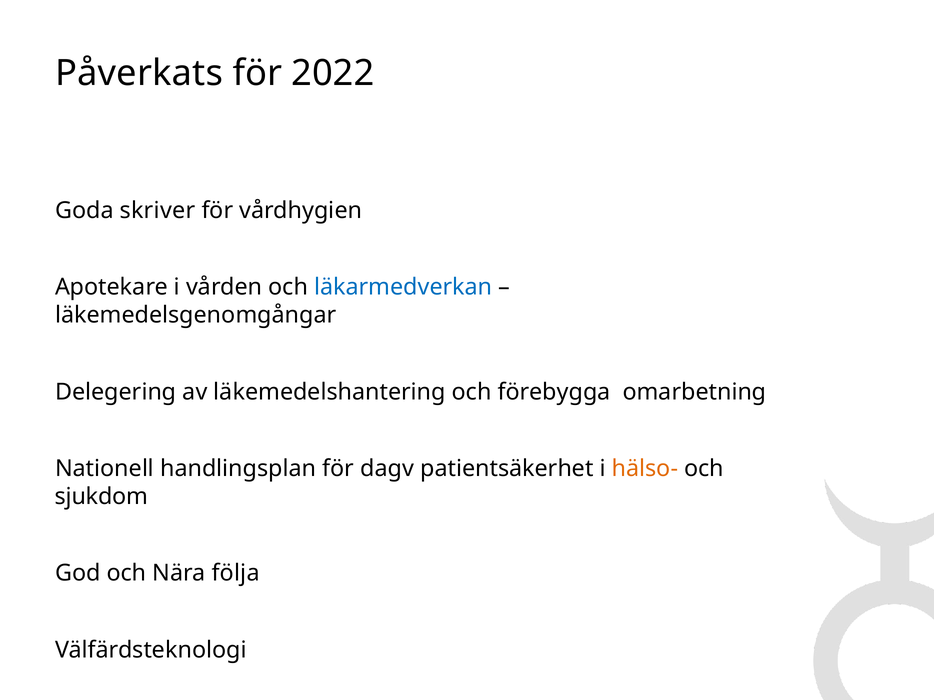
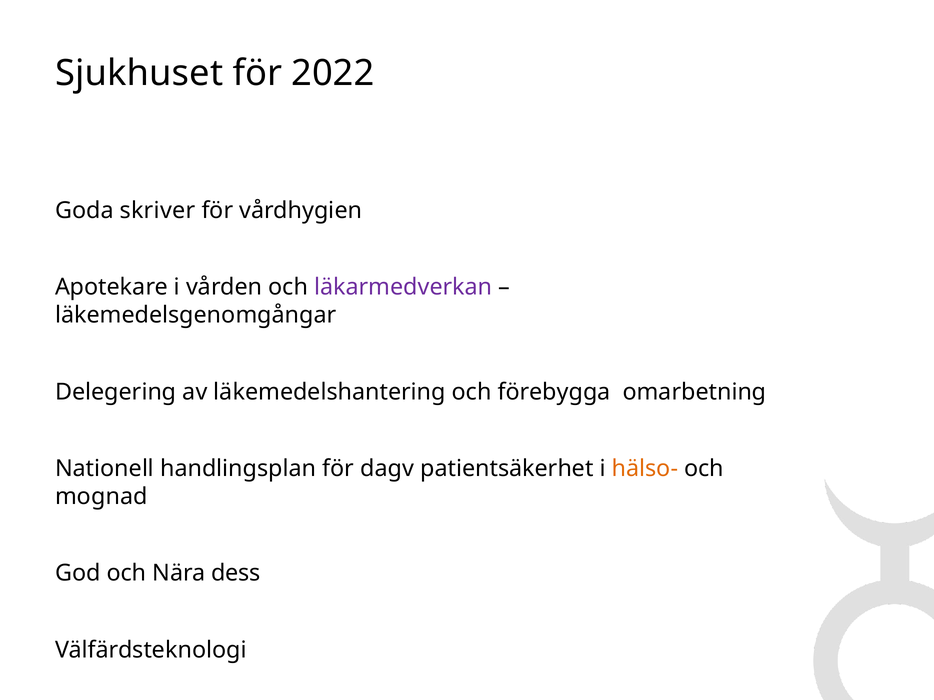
Påverkats: Påverkats -> Sjukhuset
läkarmedverkan colour: blue -> purple
sjukdom: sjukdom -> mognad
följa: följa -> dess
